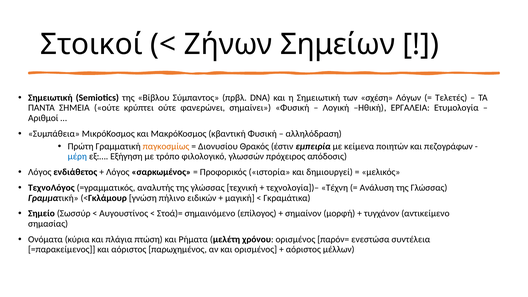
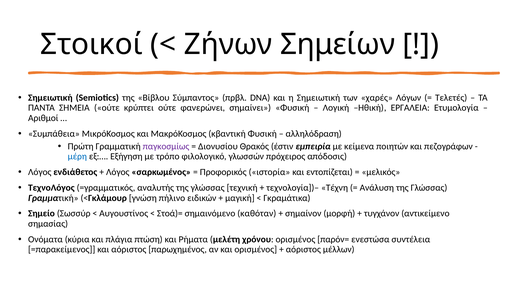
σχέση: σχέση -> χαρές
παγκοσμίως colour: orange -> purple
δημιουργεί: δημιουργεί -> εντοπίζεται
επίλογος: επίλογος -> καθόταν
